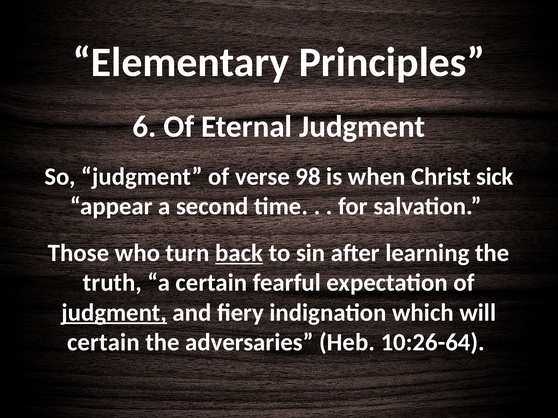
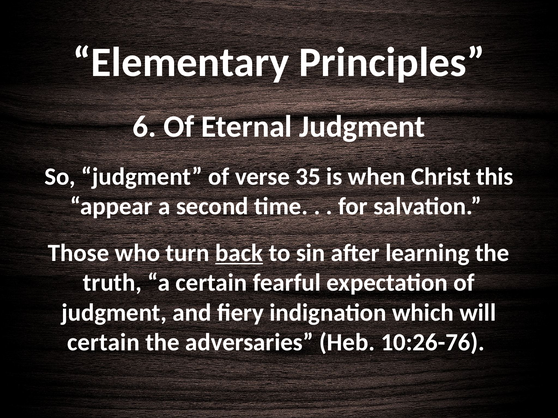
98: 98 -> 35
sick: sick -> this
judgment at (114, 313) underline: present -> none
10:26-64: 10:26-64 -> 10:26-76
